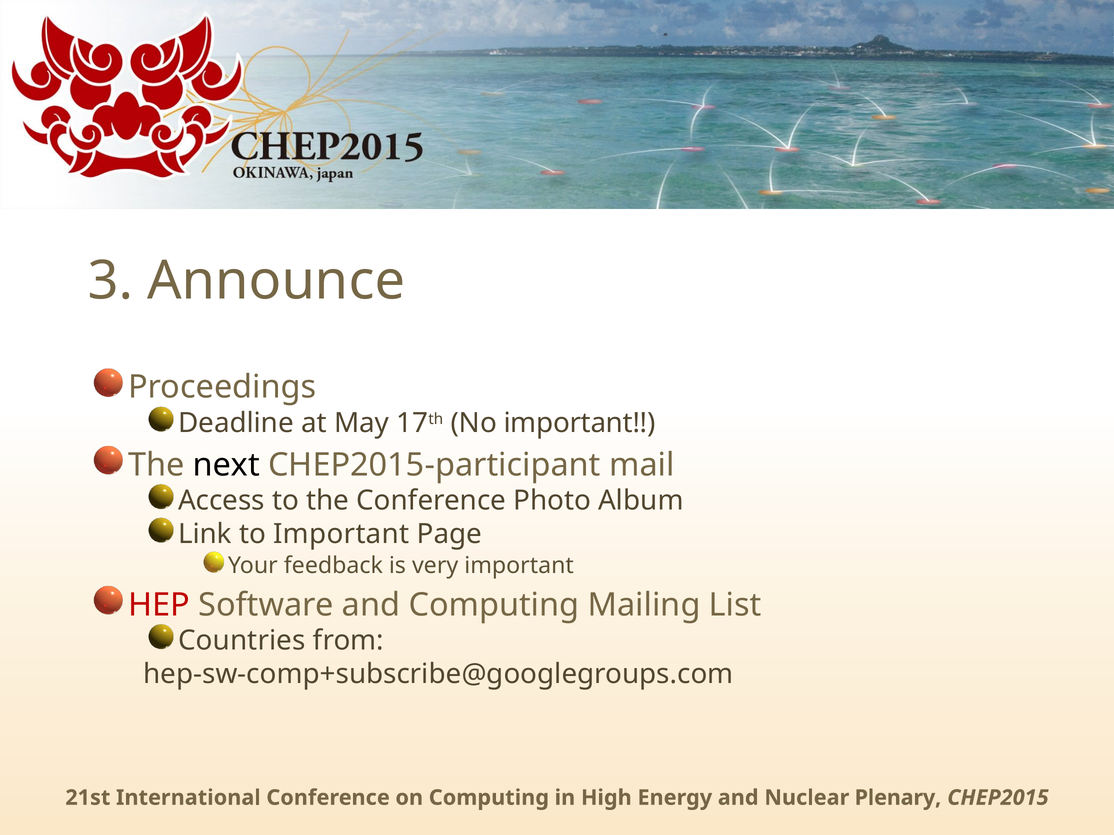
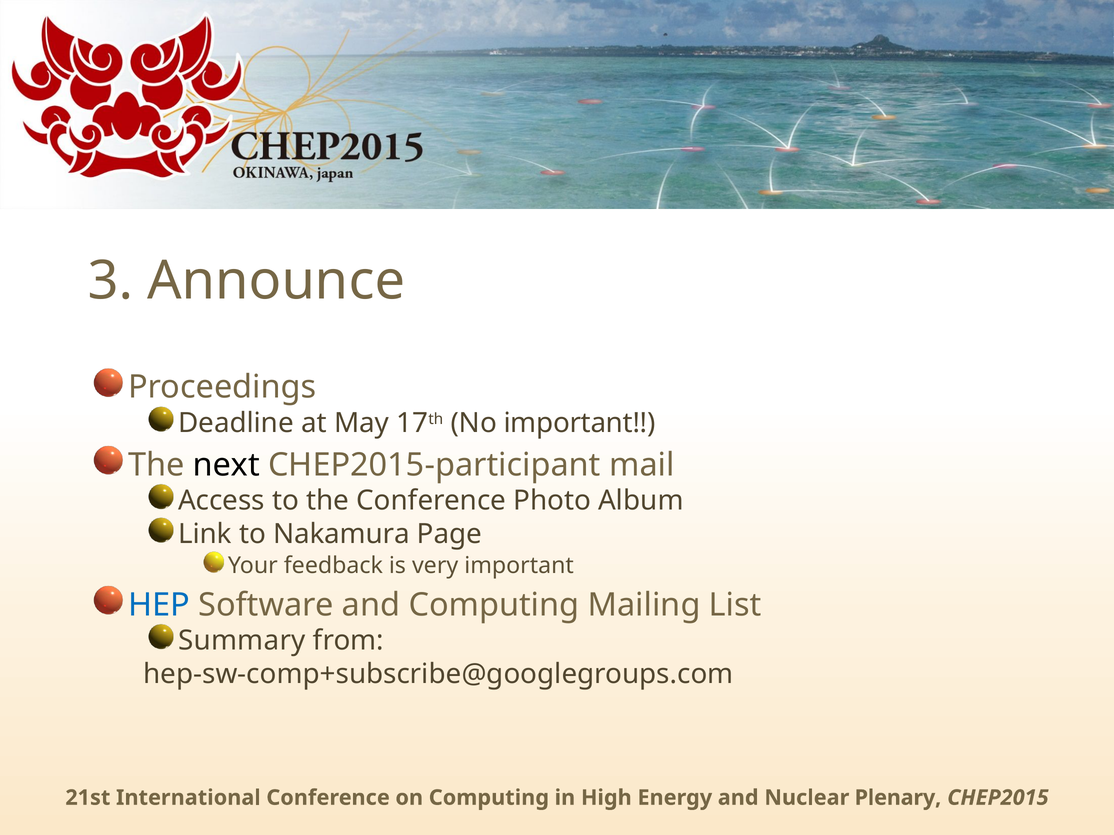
to Important: Important -> Nakamura
HEP colour: red -> blue
Countries: Countries -> Summary
